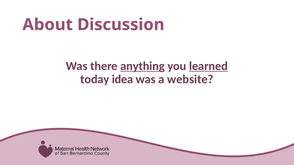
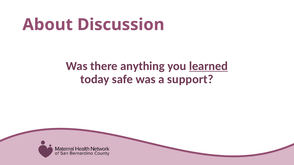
anything underline: present -> none
idea: idea -> safe
website: website -> support
